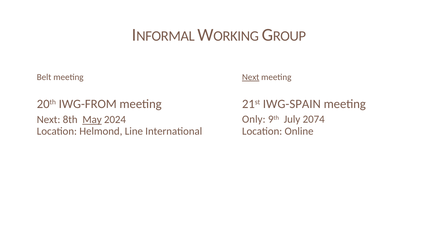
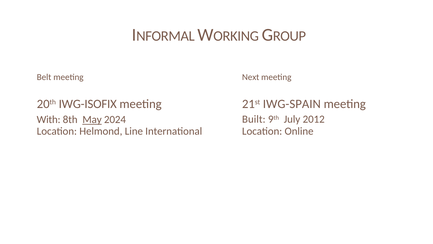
Next at (251, 77) underline: present -> none
IWG-FROM: IWG-FROM -> IWG-ISOFIX
Only: Only -> Built
2074: 2074 -> 2012
Next at (49, 119): Next -> With
